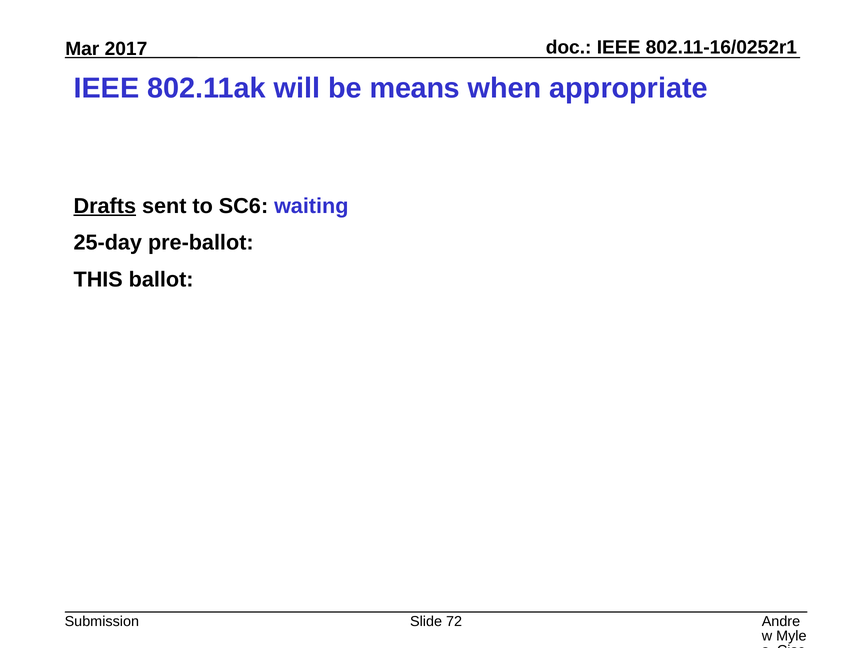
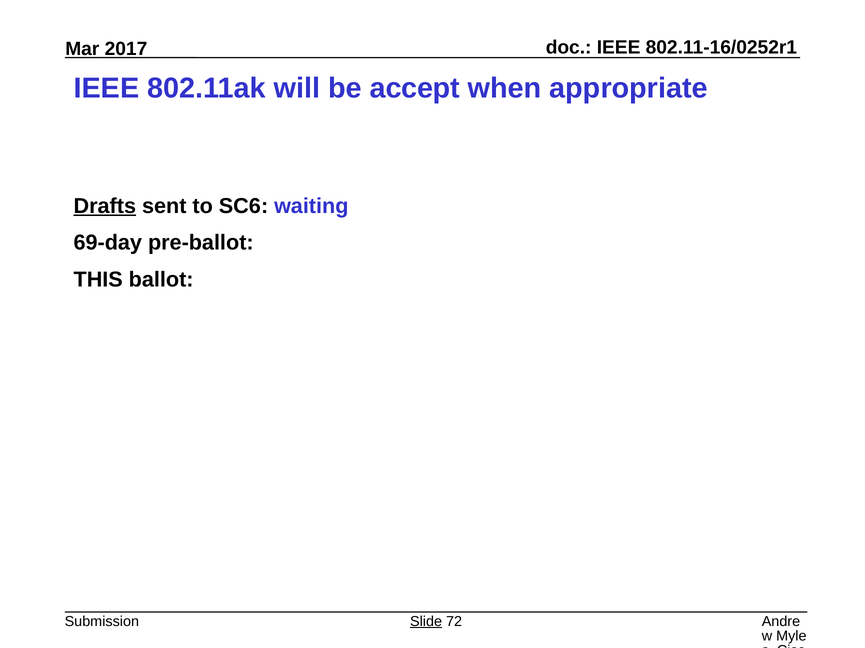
means: means -> accept
25-day: 25-day -> 69-day
Slide underline: none -> present
